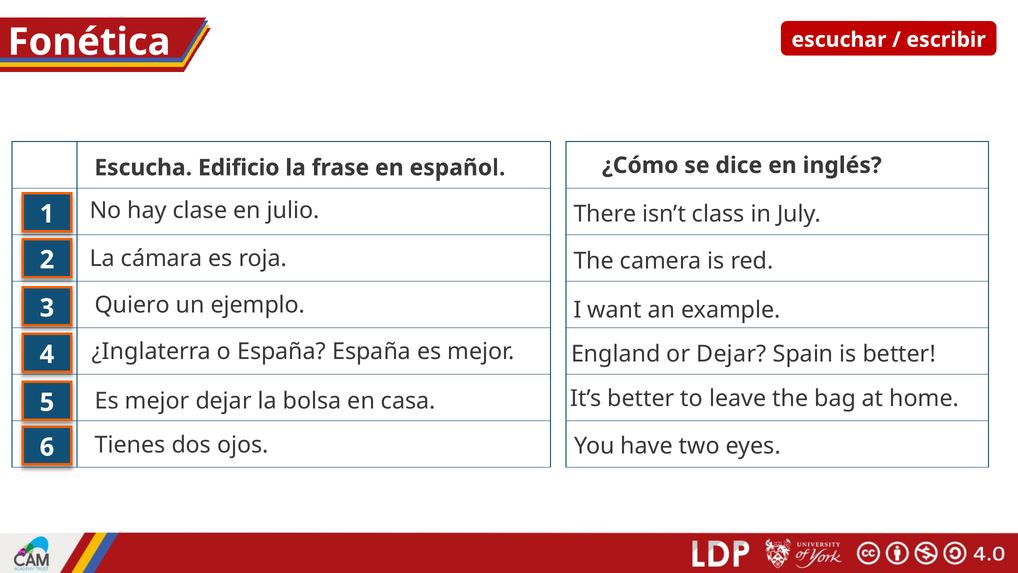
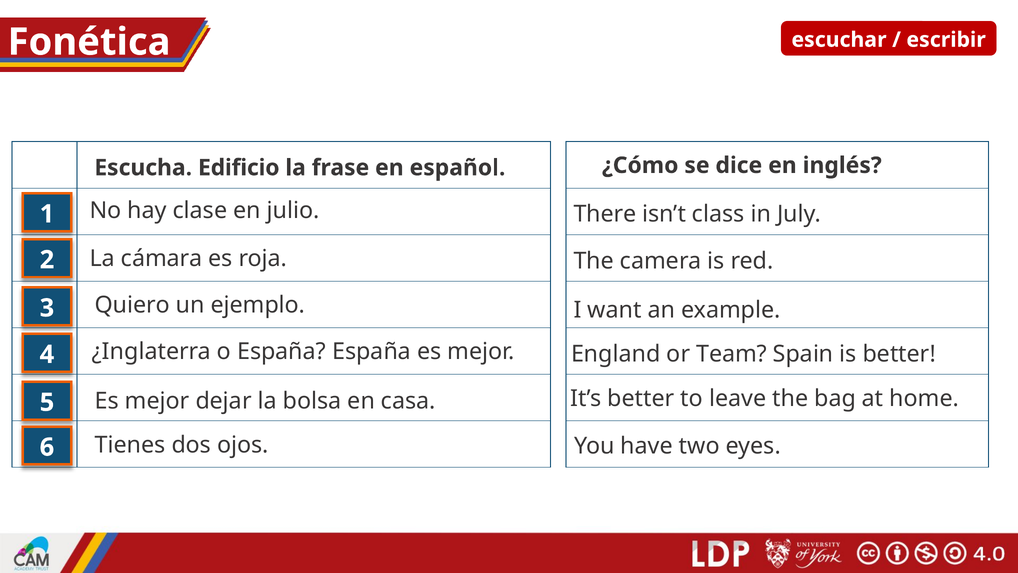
or Dejar: Dejar -> Team
